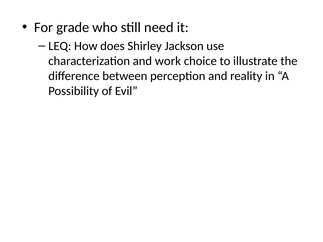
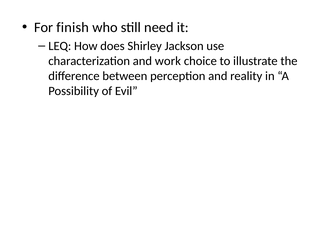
grade: grade -> finish
